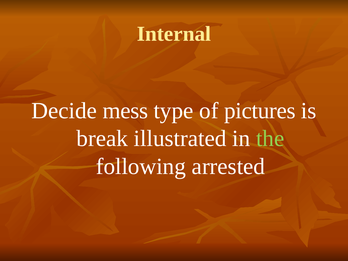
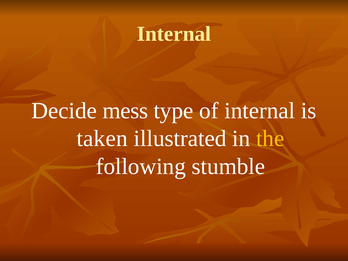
of pictures: pictures -> internal
break: break -> taken
the colour: light green -> yellow
arrested: arrested -> stumble
